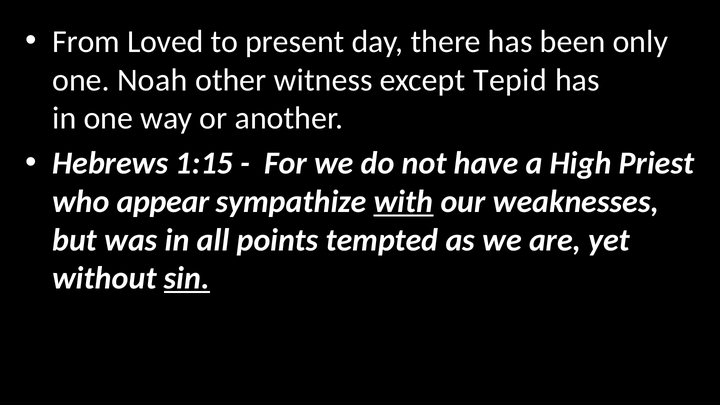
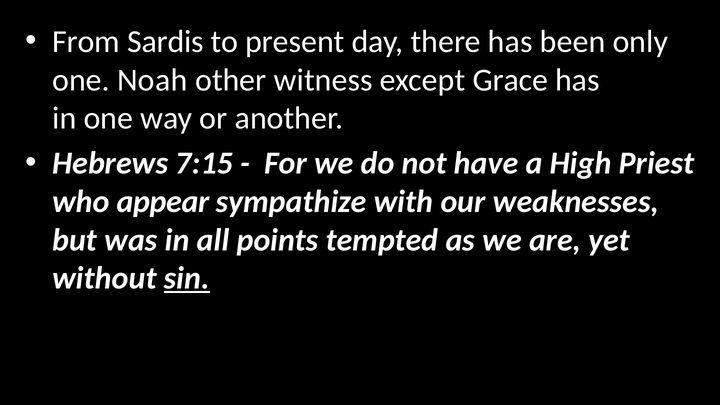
Loved: Loved -> Sardis
Tepid: Tepid -> Grace
1:15: 1:15 -> 7:15
with underline: present -> none
